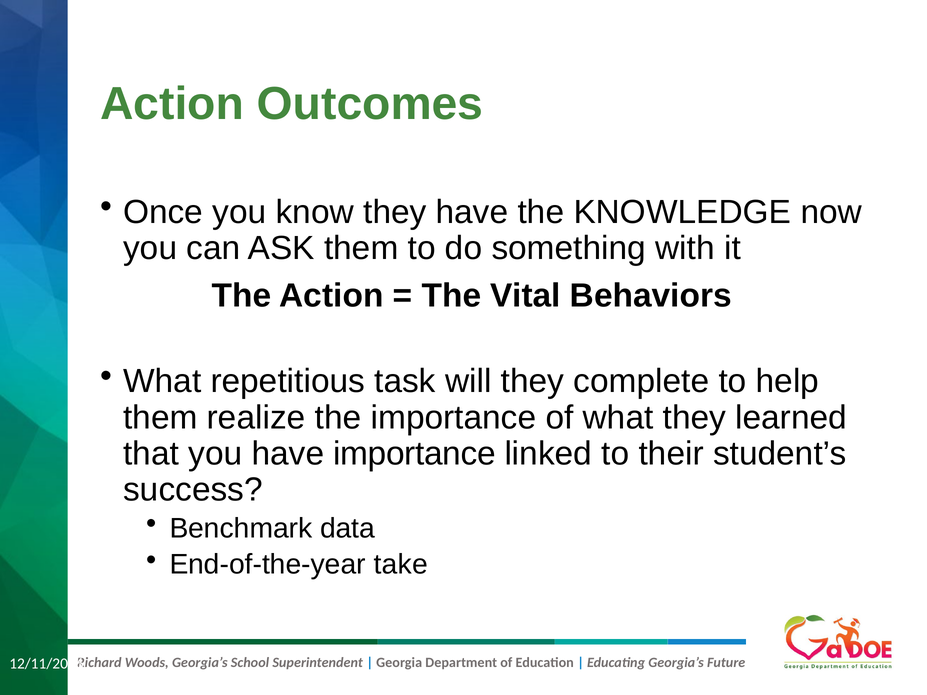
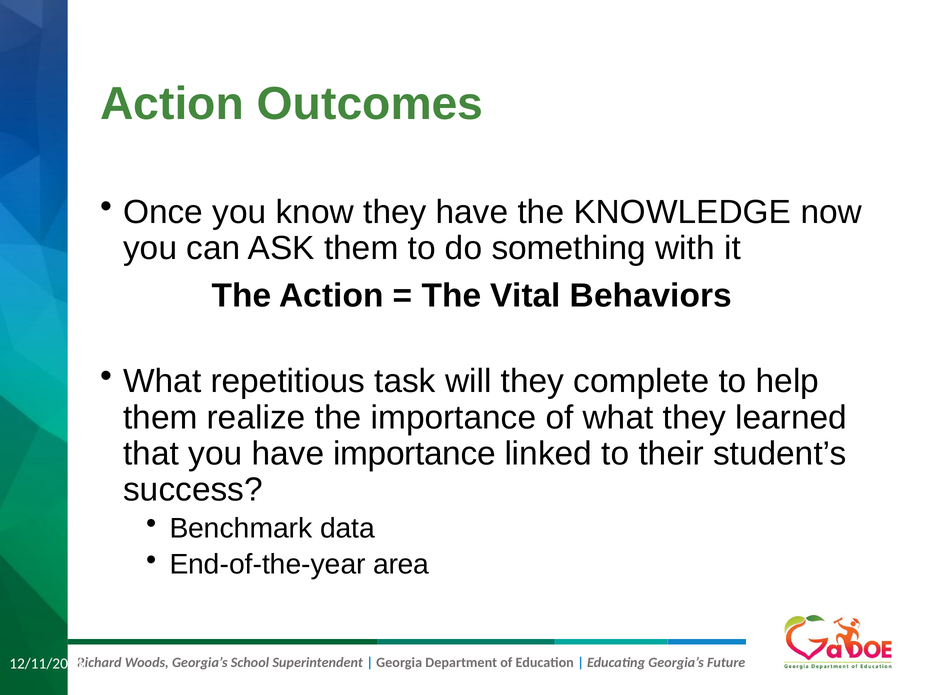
take: take -> area
